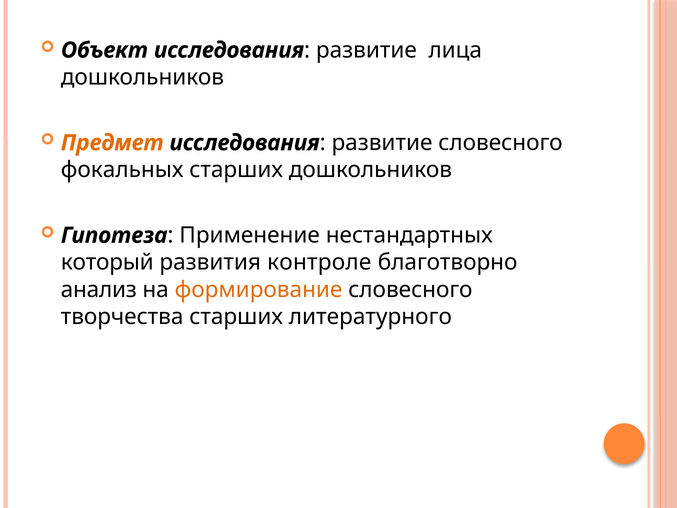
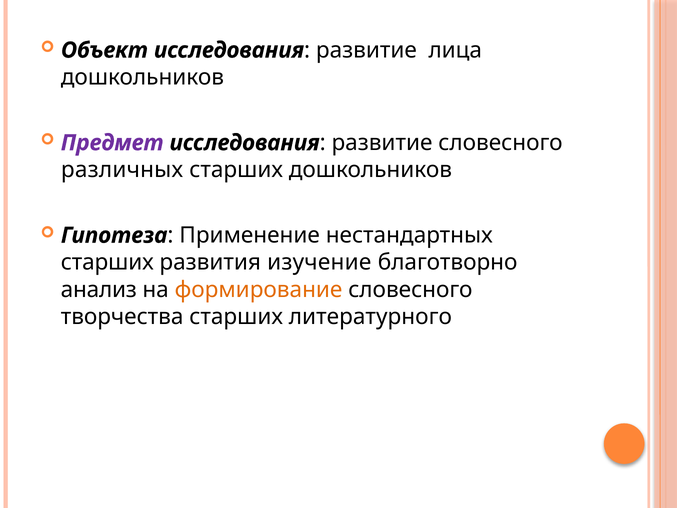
Предмет colour: orange -> purple
фокальных: фокальных -> различных
который at (107, 262): который -> старших
контроле: контроле -> изучение
